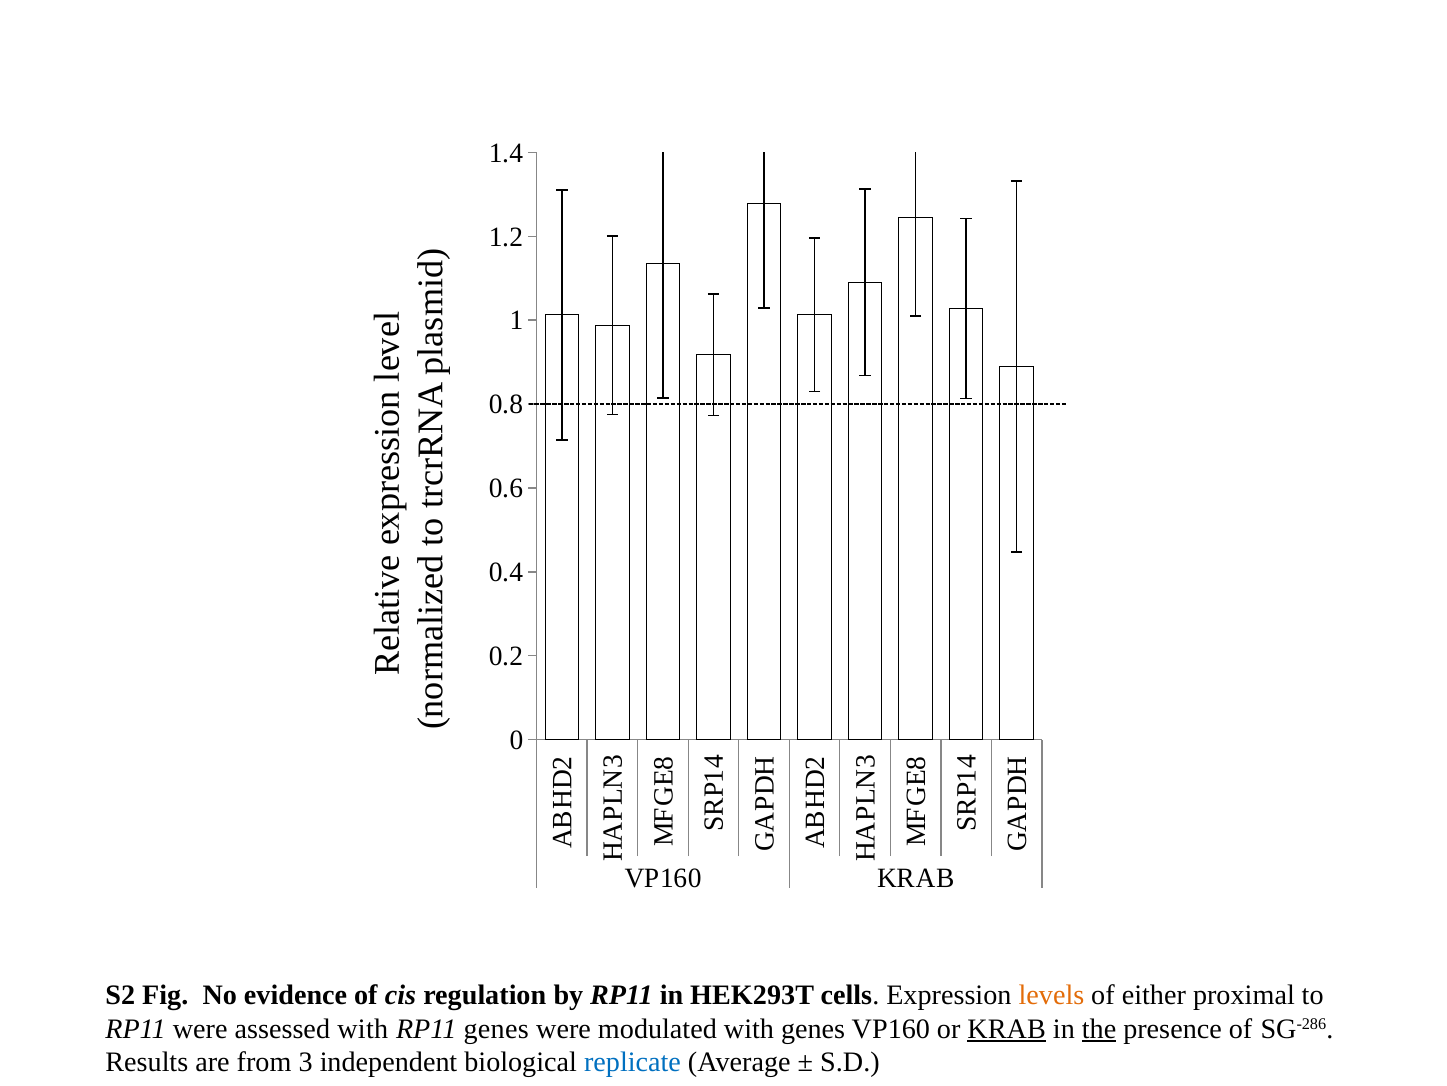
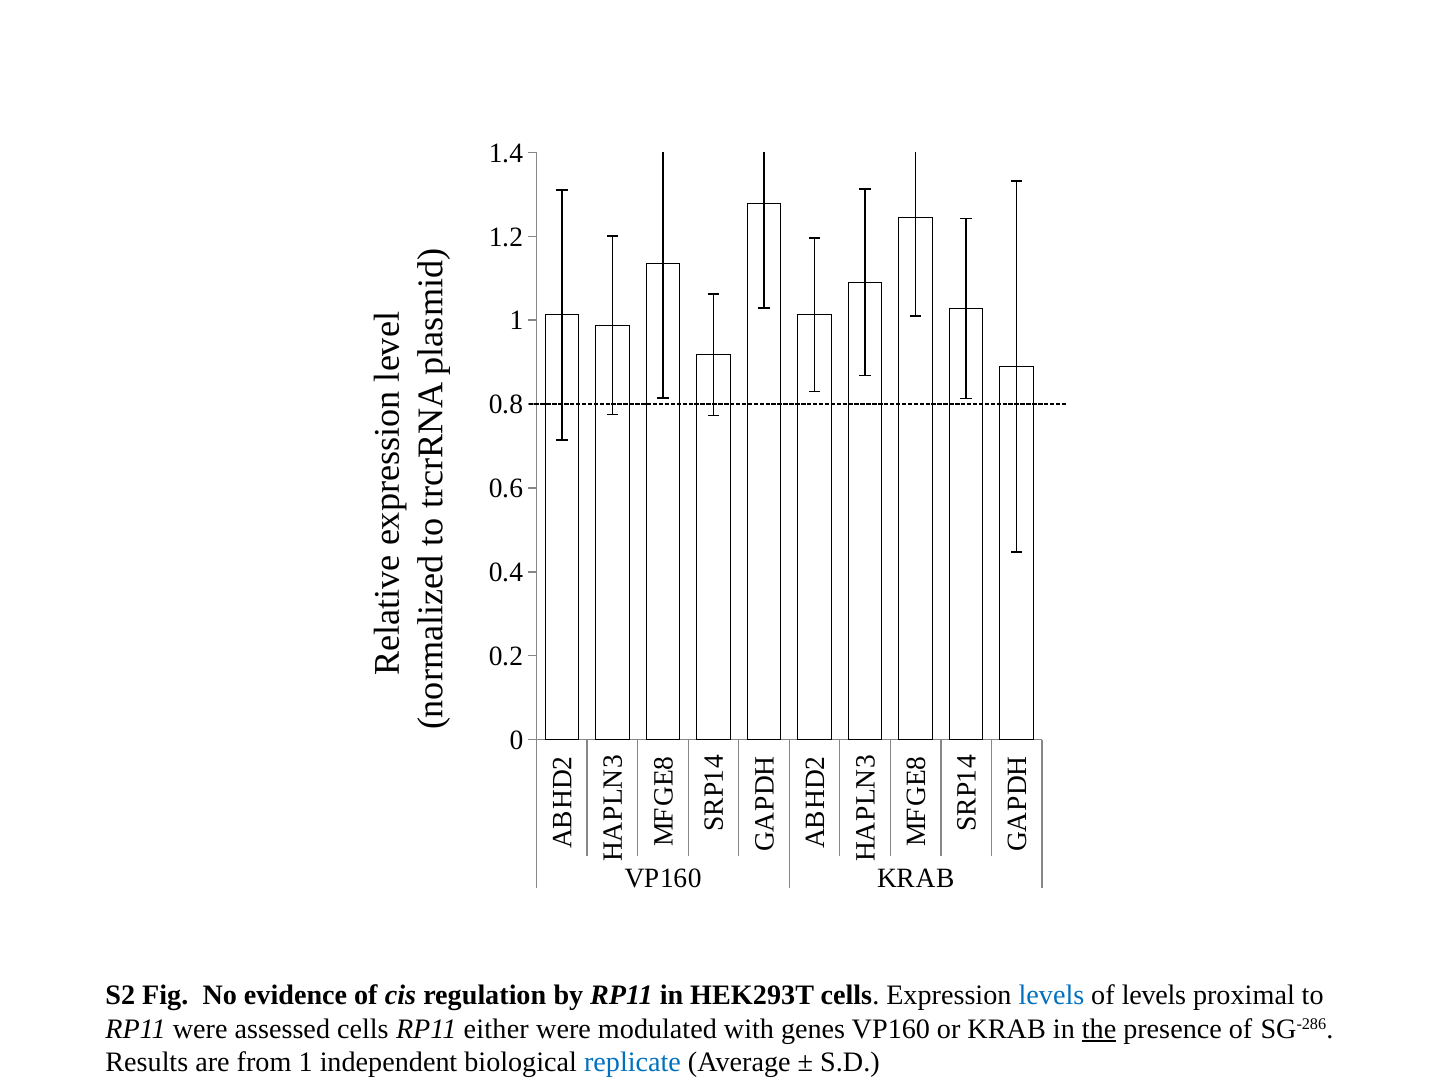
levels at (1051, 994) colour: orange -> blue
of either: either -> levels
assessed with: with -> cells
RP11 genes: genes -> either
KRAB at (1007, 1028) underline: present -> none
from 3: 3 -> 1
